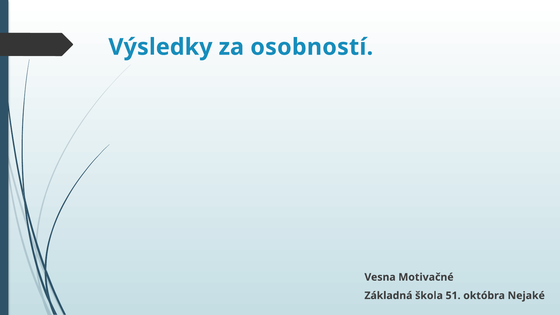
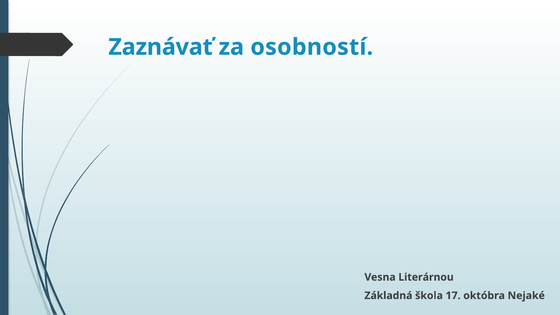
Výsledky: Výsledky -> Zaznávať
Motivačné: Motivačné -> Literárnou
51: 51 -> 17
